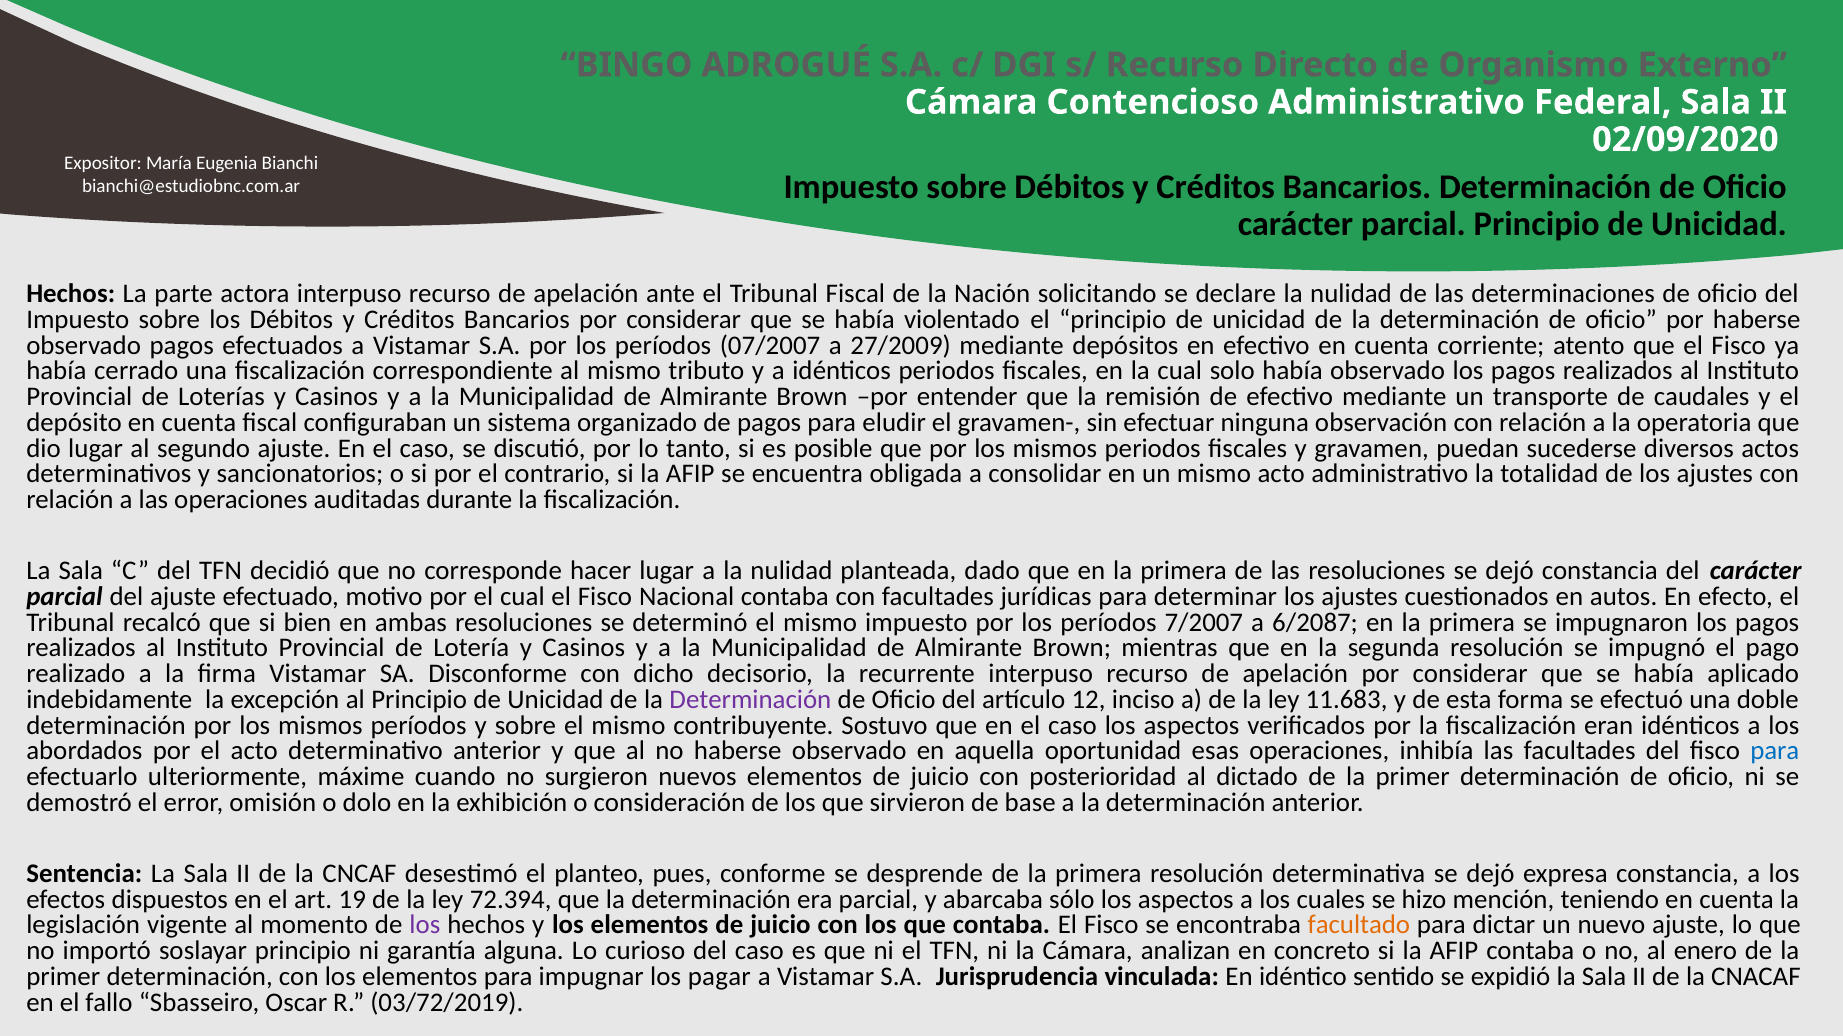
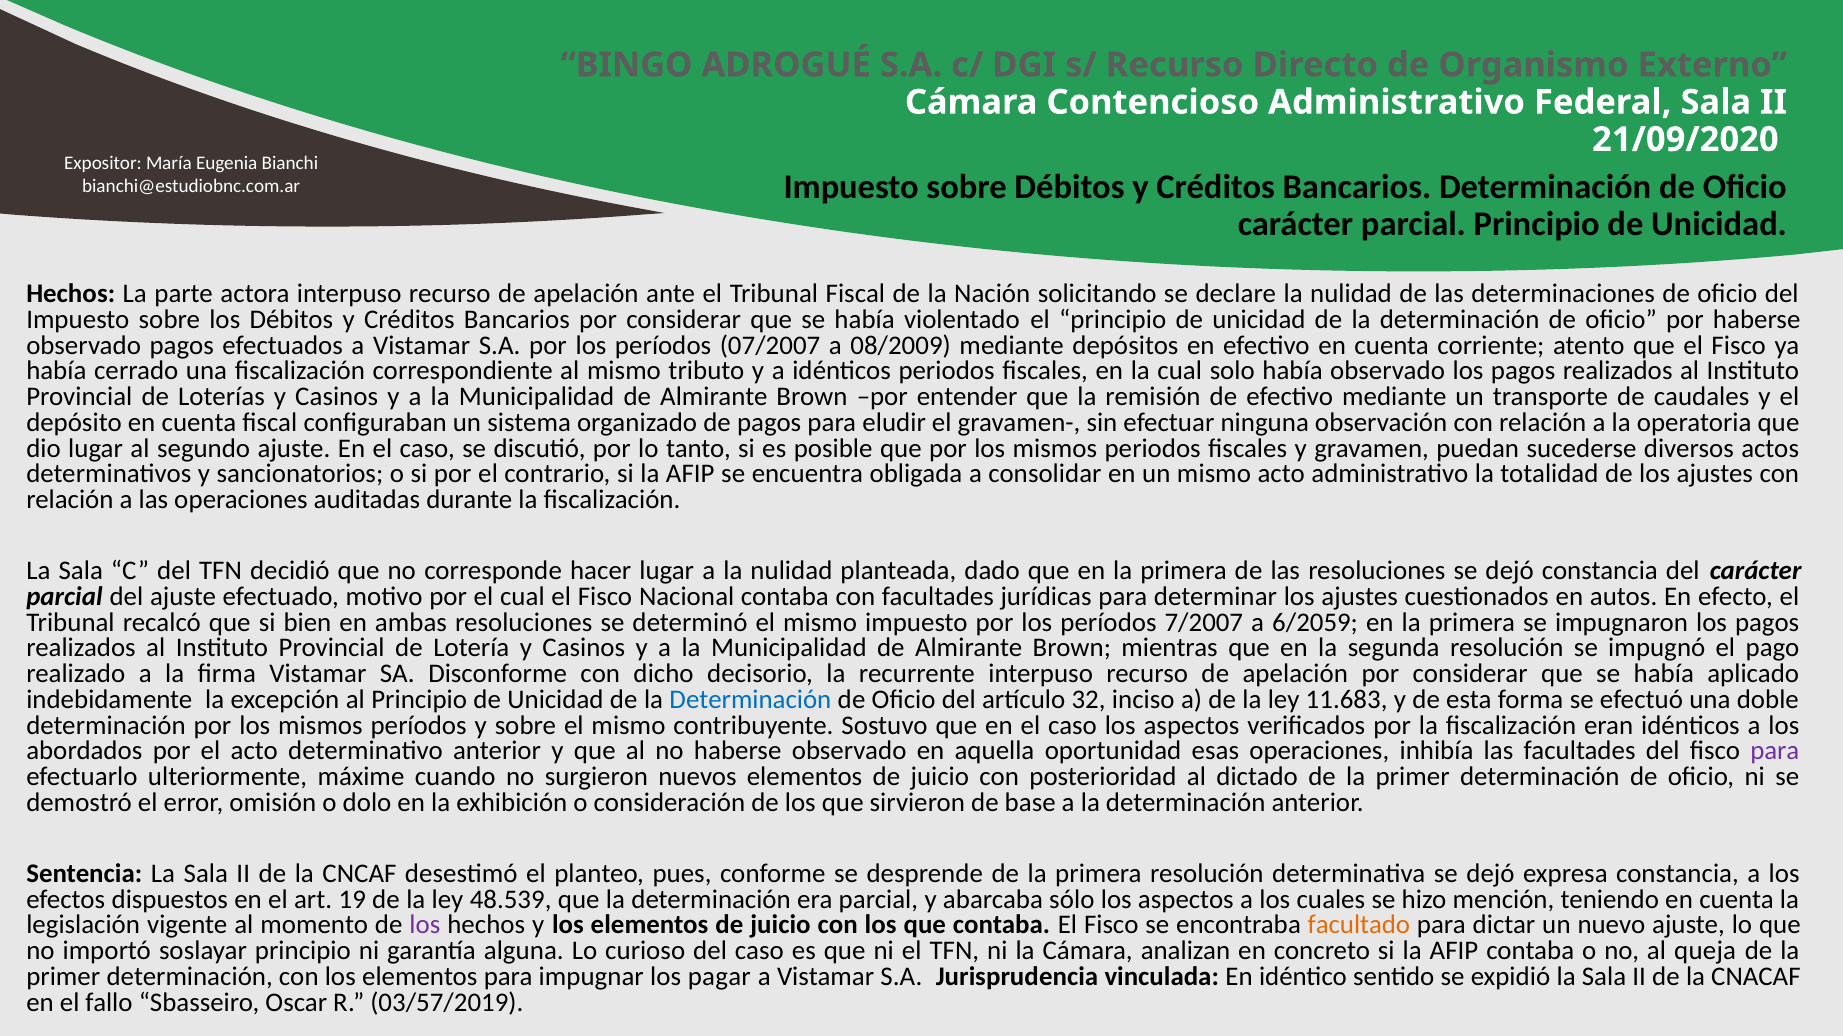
02/09/2020: 02/09/2020 -> 21/09/2020
27/2009: 27/2009 -> 08/2009
6/2087: 6/2087 -> 6/2059
Determinación at (750, 700) colour: purple -> blue
12: 12 -> 32
para at (1775, 752) colour: blue -> purple
72.394: 72.394 -> 48.539
enero: enero -> queja
03/72/2019: 03/72/2019 -> 03/57/2019
